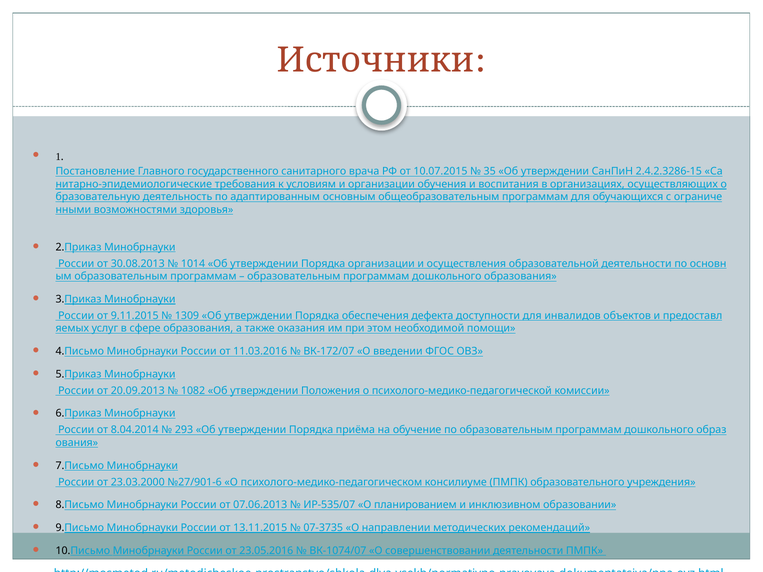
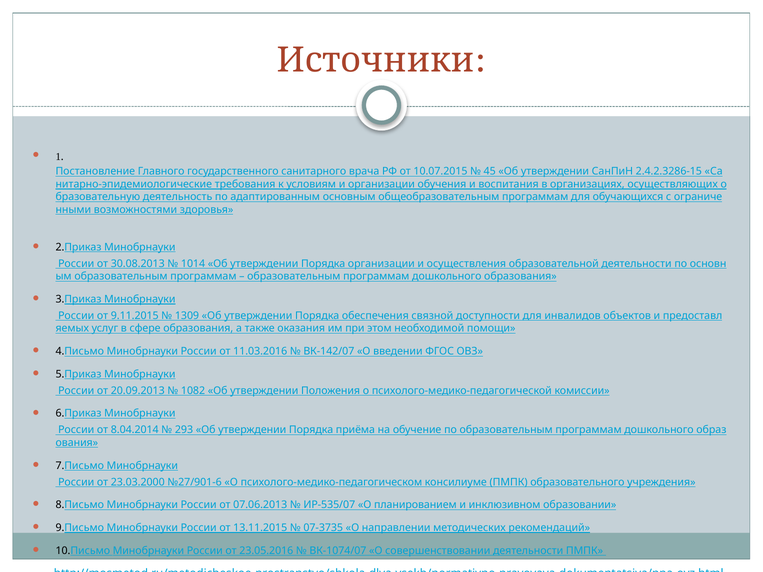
35: 35 -> 45
дефекта: дефекта -> связной
ВК-172/07: ВК-172/07 -> ВК-142/07
